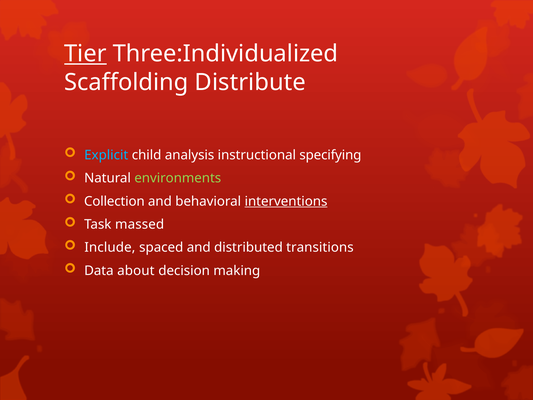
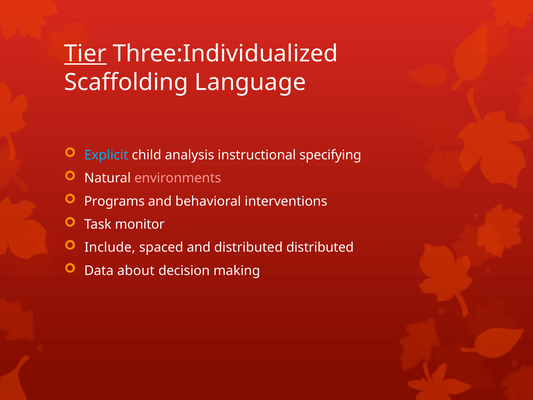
Distribute: Distribute -> Language
environments colour: light green -> pink
Collection: Collection -> Programs
interventions underline: present -> none
massed: massed -> monitor
distributed transitions: transitions -> distributed
